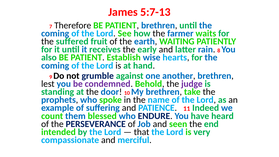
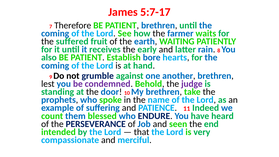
5:7-13: 5:7-13 -> 5:7-17
wise: wise -> bore
